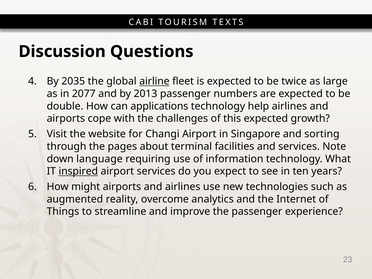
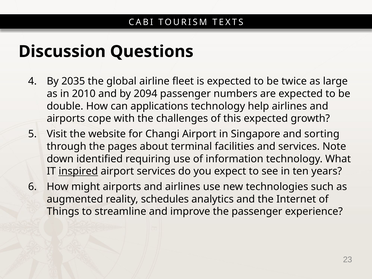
airline underline: present -> none
2077: 2077 -> 2010
2013: 2013 -> 2094
language: language -> identified
overcome: overcome -> schedules
